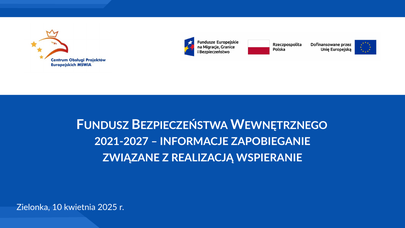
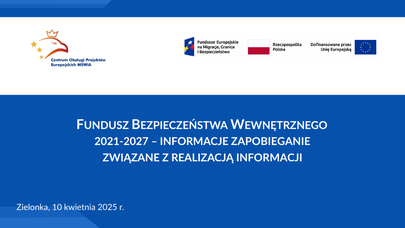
WSPIERANIE: WSPIERANIE -> INFORMACJI
